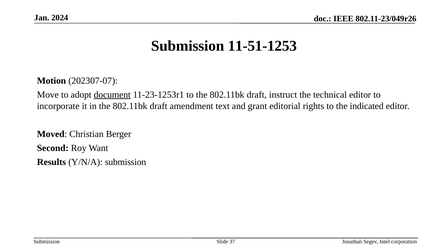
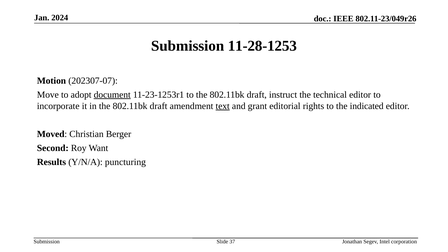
11-51-1253: 11-51-1253 -> 11-28-1253
text underline: none -> present
Y/N/A submission: submission -> puncturing
